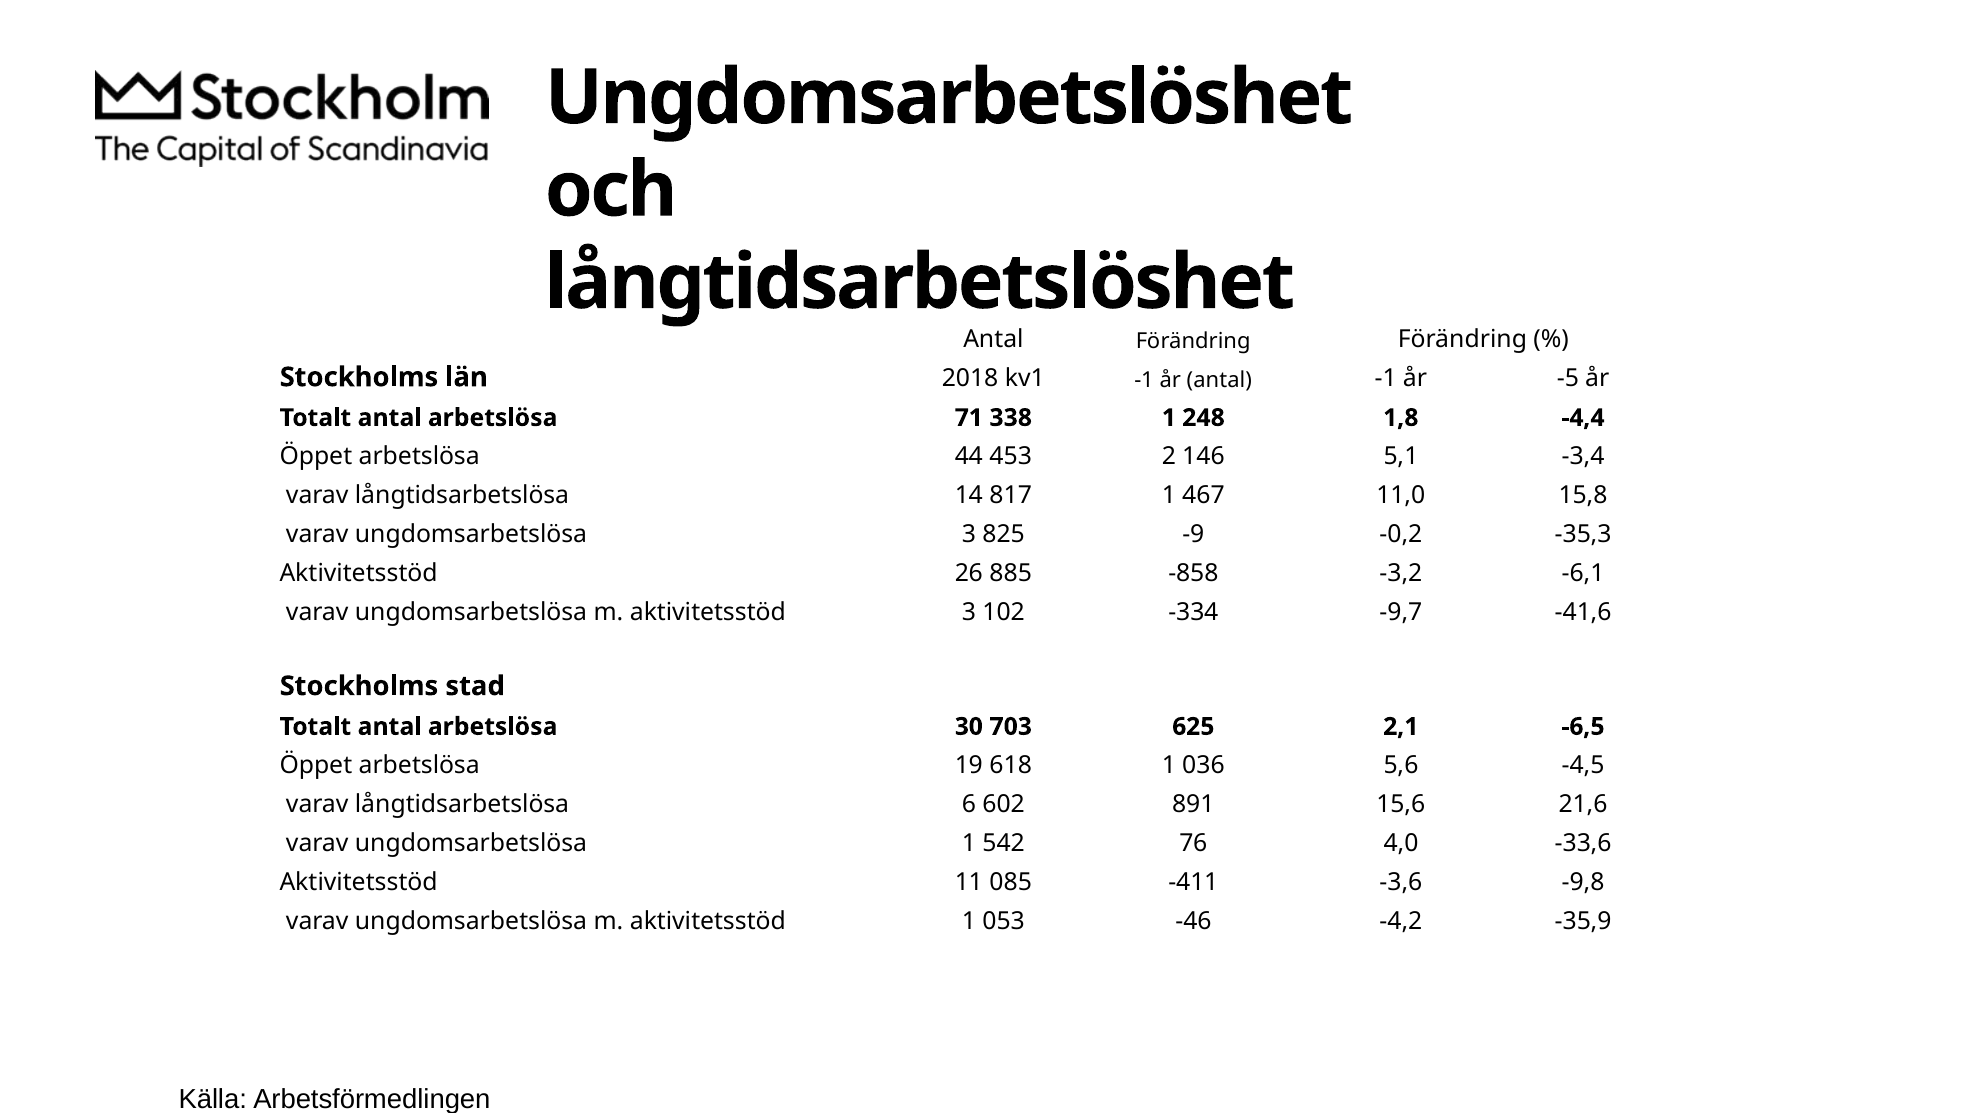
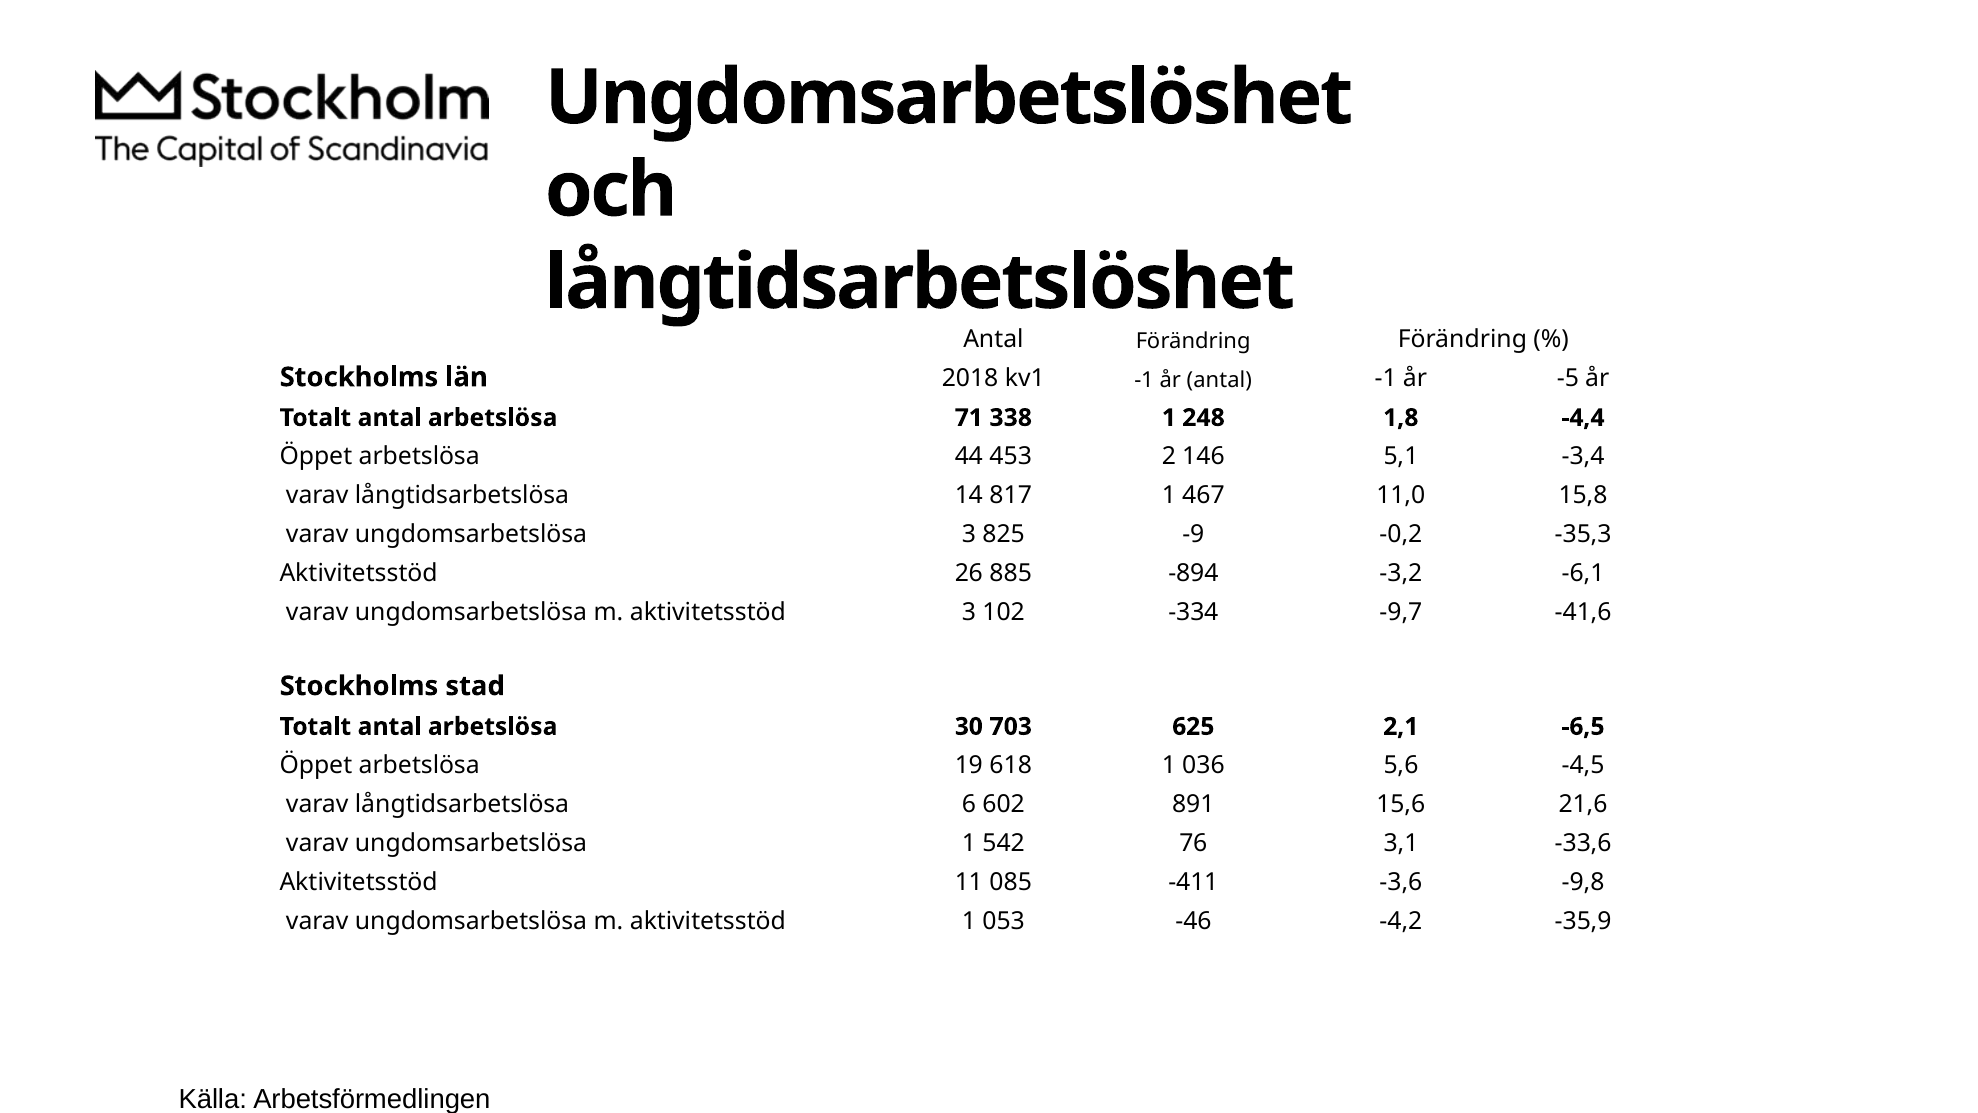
-858: -858 -> -894
4,0: 4,0 -> 3,1
